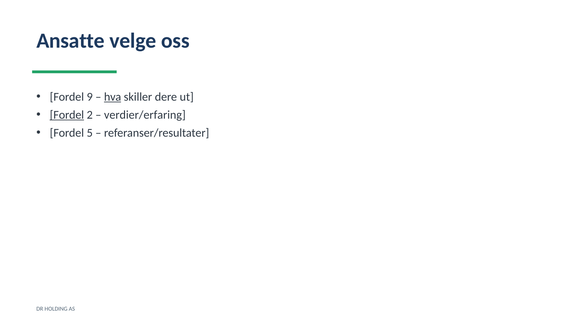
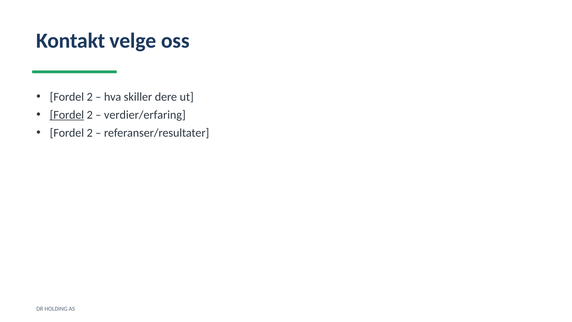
Ansatte: Ansatte -> Kontakt
9 at (90, 97): 9 -> 2
hva underline: present -> none
5 at (90, 133): 5 -> 2
